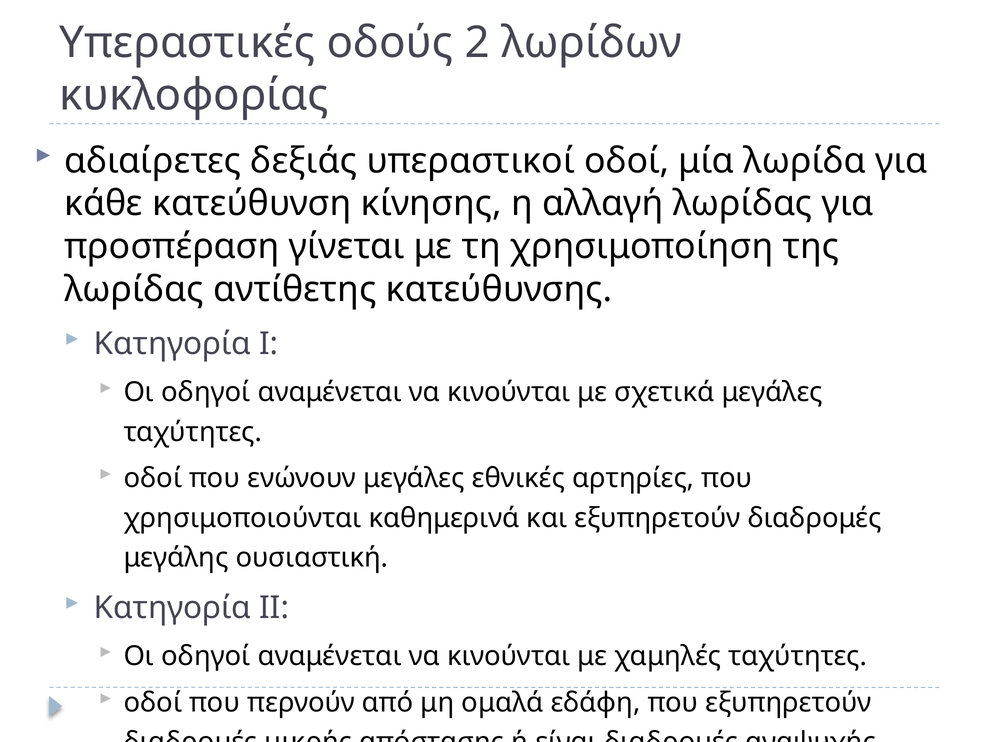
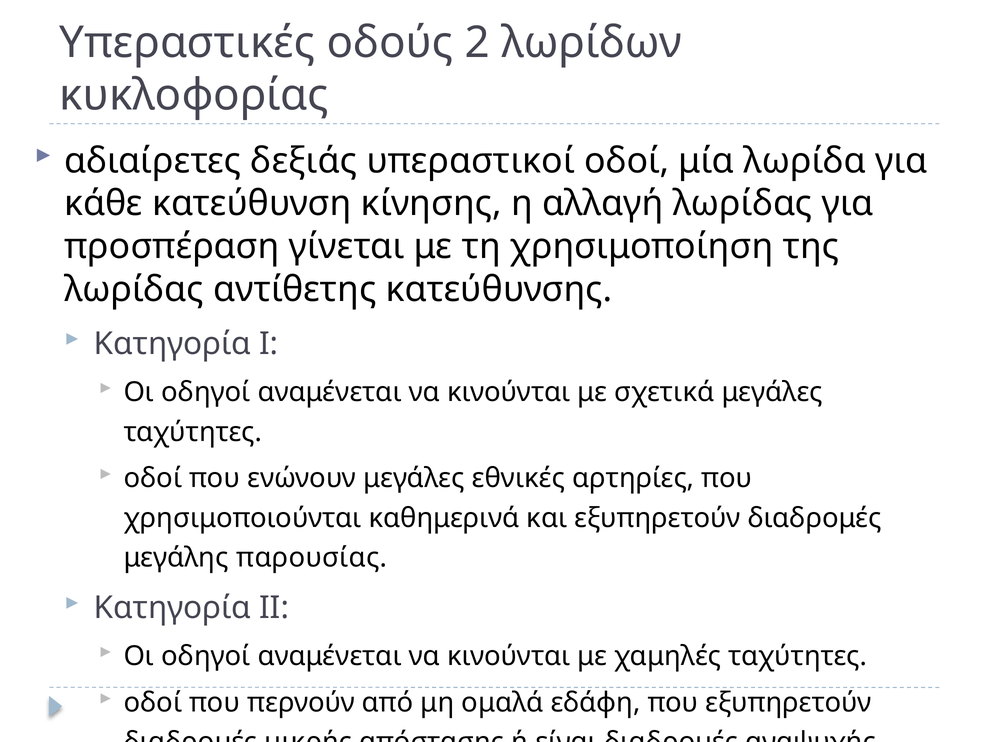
ουσιαστική: ουσιαστική -> παρουσίας
